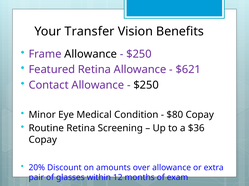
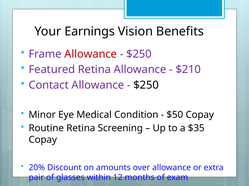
Transfer: Transfer -> Earnings
Allowance at (91, 54) colour: black -> red
$621: $621 -> $210
$80: $80 -> $50
$36: $36 -> $35
